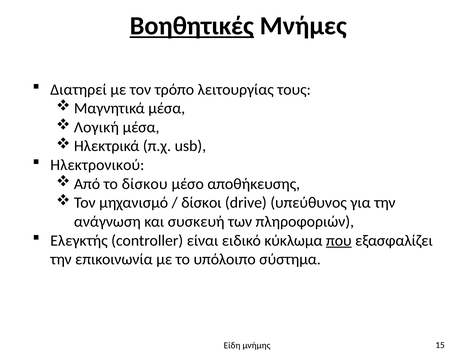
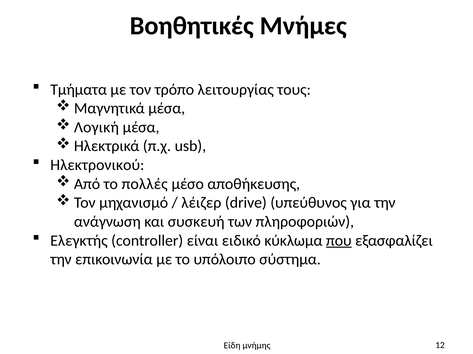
Βοηθητικές underline: present -> none
Διατηρεί: Διατηρεί -> Τμήματα
δίσκου: δίσκου -> πολλές
δίσκοι: δίσκοι -> λέιζερ
15: 15 -> 12
